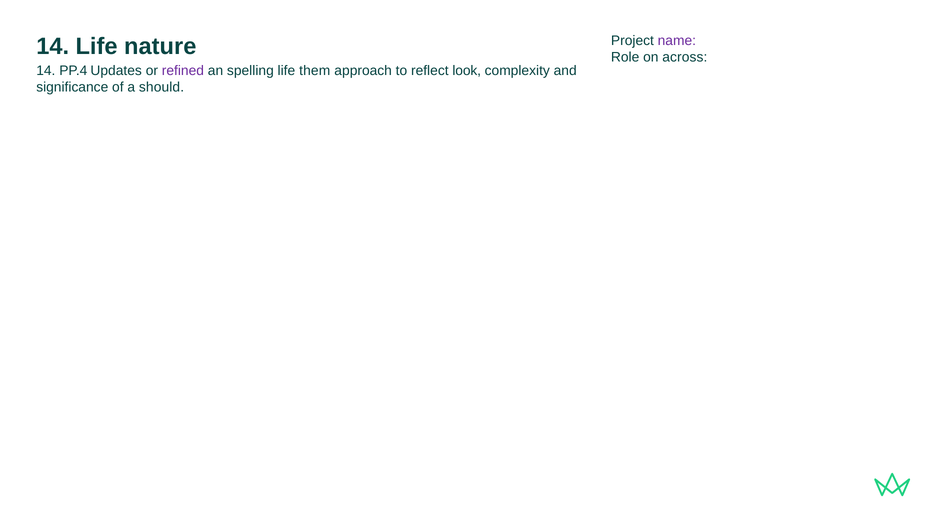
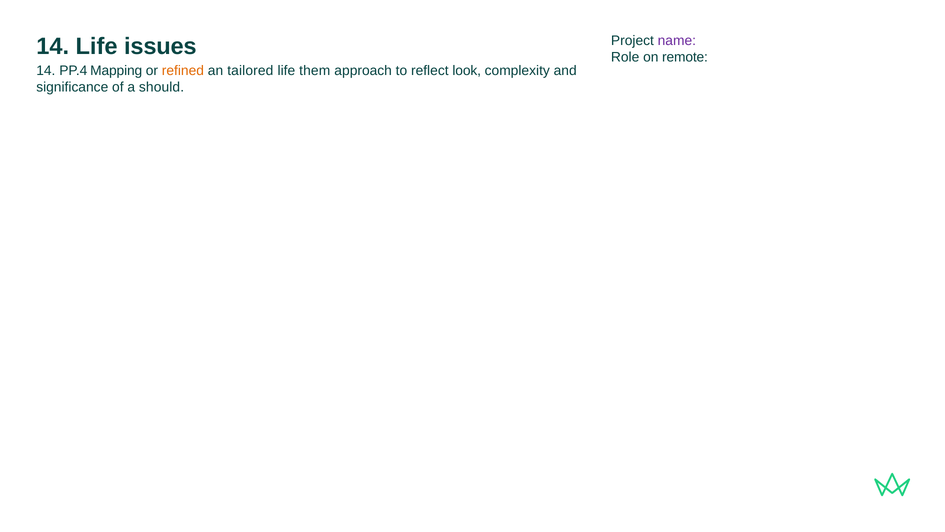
nature: nature -> issues
across: across -> remote
Updates: Updates -> Mapping
refined colour: purple -> orange
spelling: spelling -> tailored
